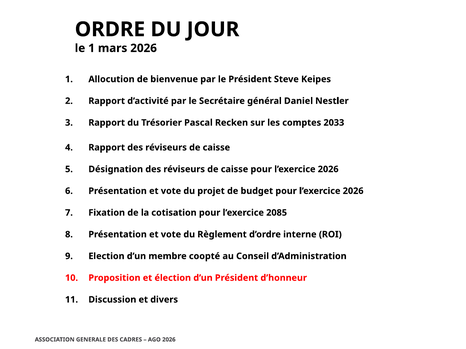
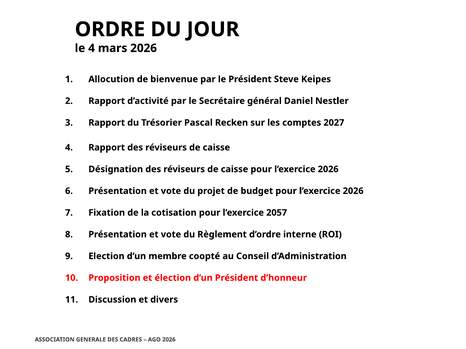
le 1: 1 -> 4
2033: 2033 -> 2027
2085: 2085 -> 2057
